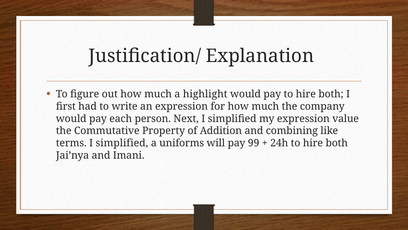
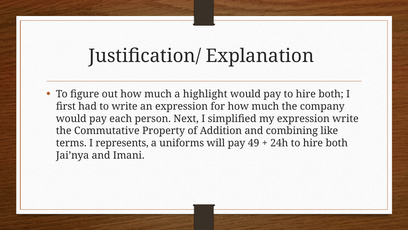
expression value: value -> write
terms I simplified: simplified -> represents
99: 99 -> 49
